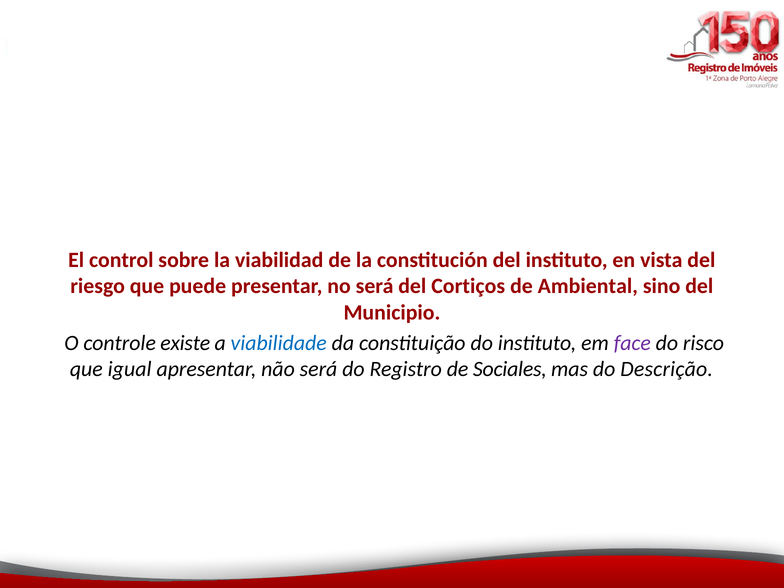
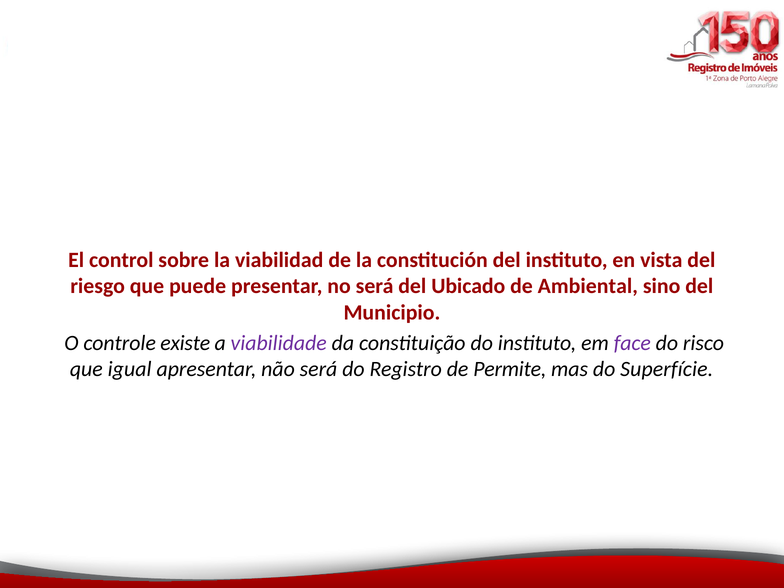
Cortiços: Cortiços -> Ubicado
viabilidade colour: blue -> purple
Sociales: Sociales -> Permite
Descrição: Descrição -> Superfície
